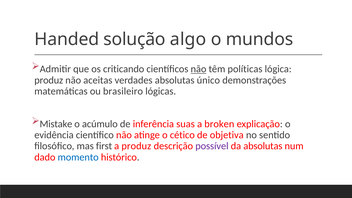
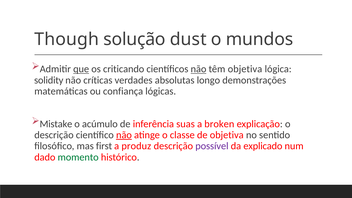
Handed: Handed -> Though
algo: algo -> dust
que underline: none -> present
têm políticas: políticas -> objetiva
produz at (49, 80): produz -> solidity
aceitas: aceitas -> críticas
único: único -> longo
brasileiro: brasileiro -> confiança
evidência at (54, 135): evidência -> descrição
não at (124, 135) underline: none -> present
cético: cético -> classe
da absolutas: absolutas -> explicado
momento colour: blue -> green
